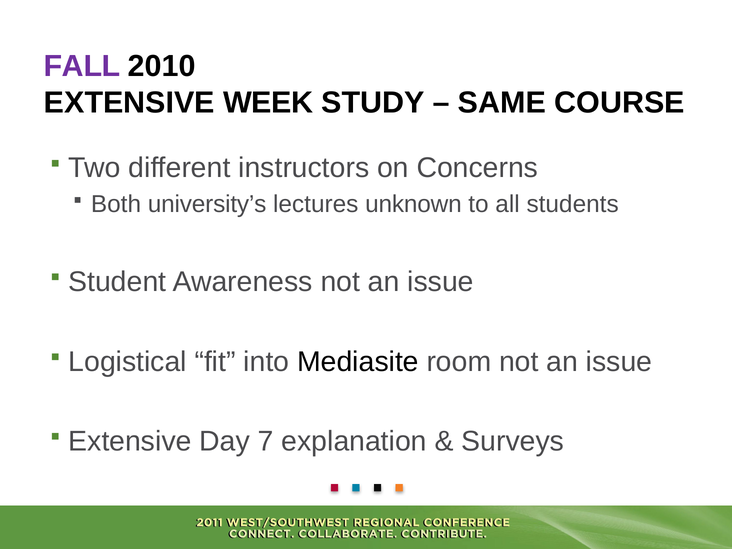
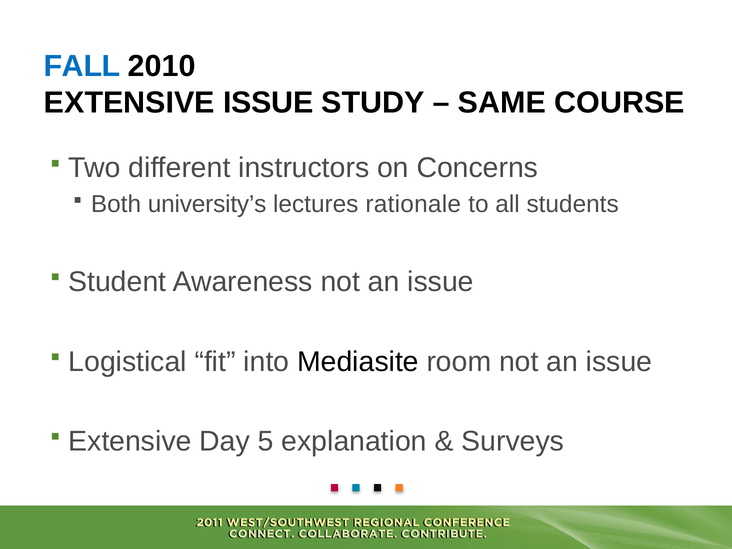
FALL colour: purple -> blue
EXTENSIVE WEEK: WEEK -> ISSUE
unknown: unknown -> rationale
7: 7 -> 5
